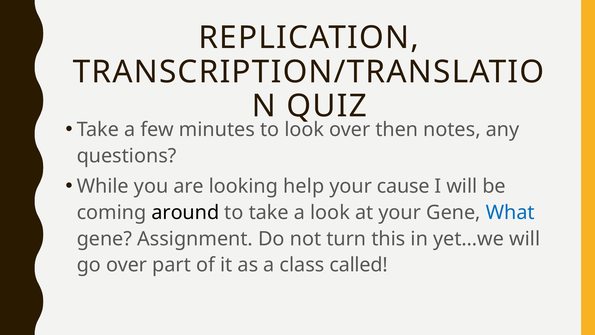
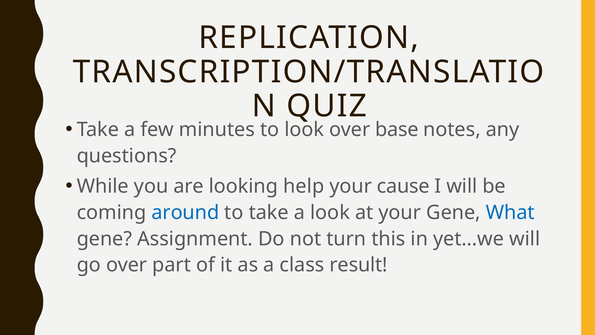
then: then -> base
around colour: black -> blue
called: called -> result
